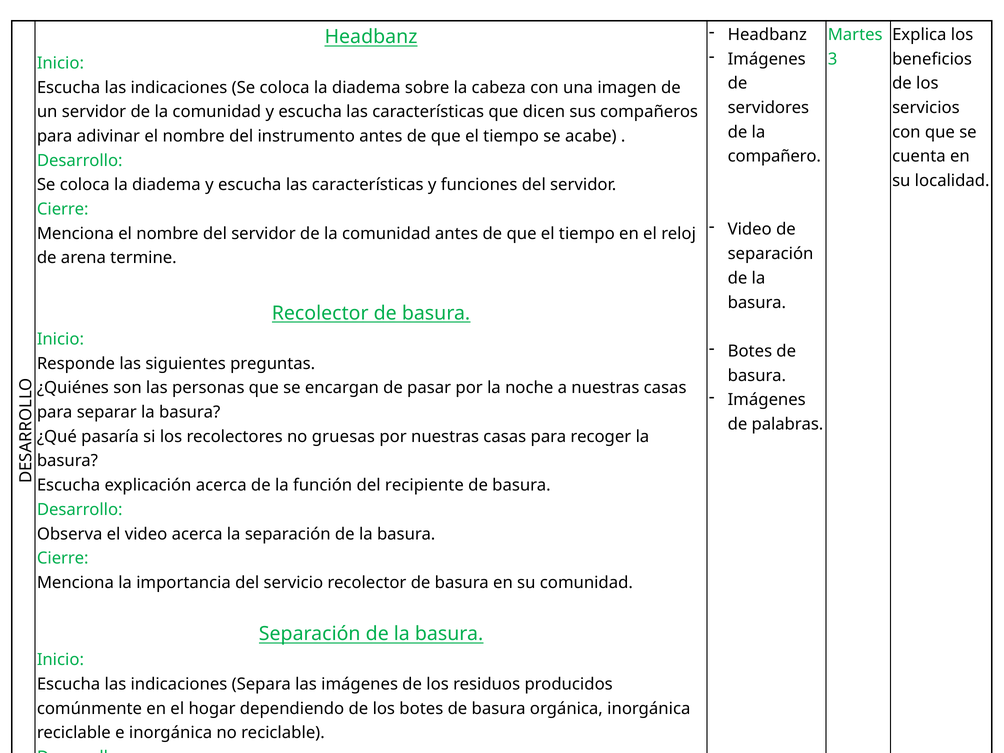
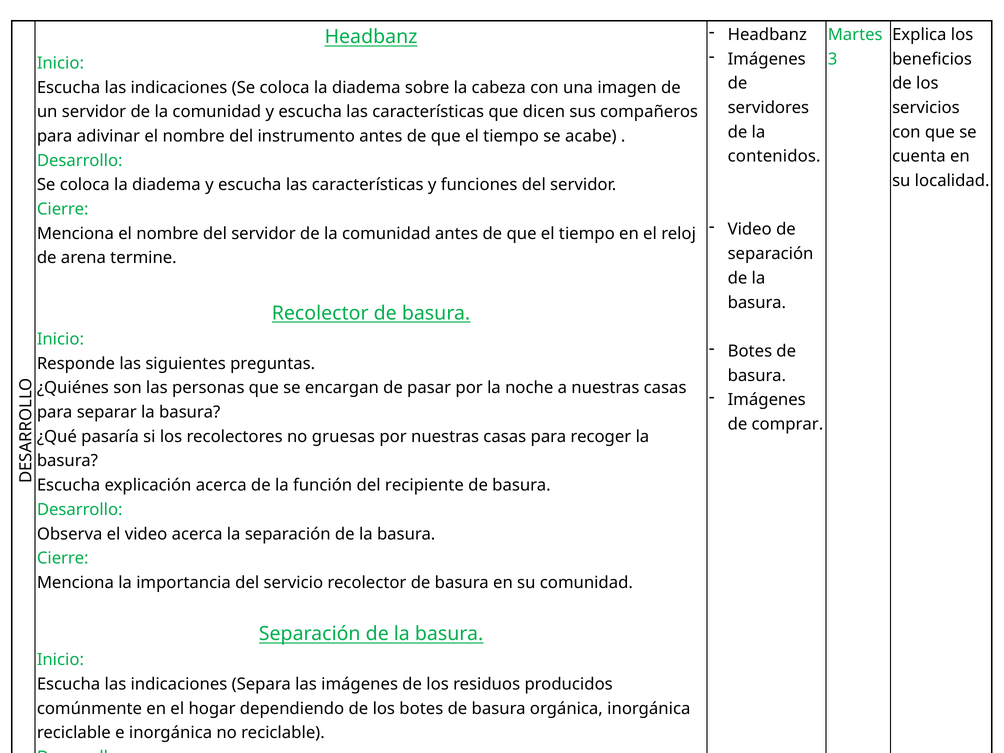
compañero: compañero -> contenidos
palabras: palabras -> comprar
